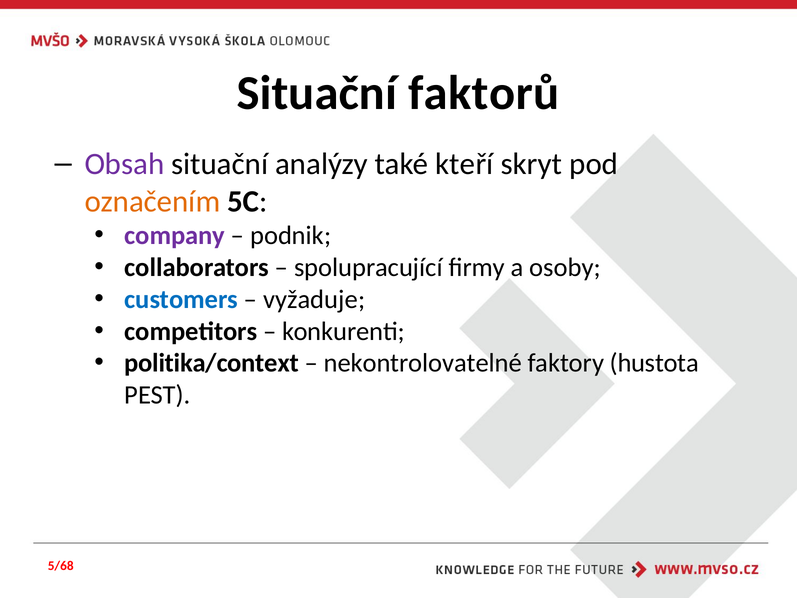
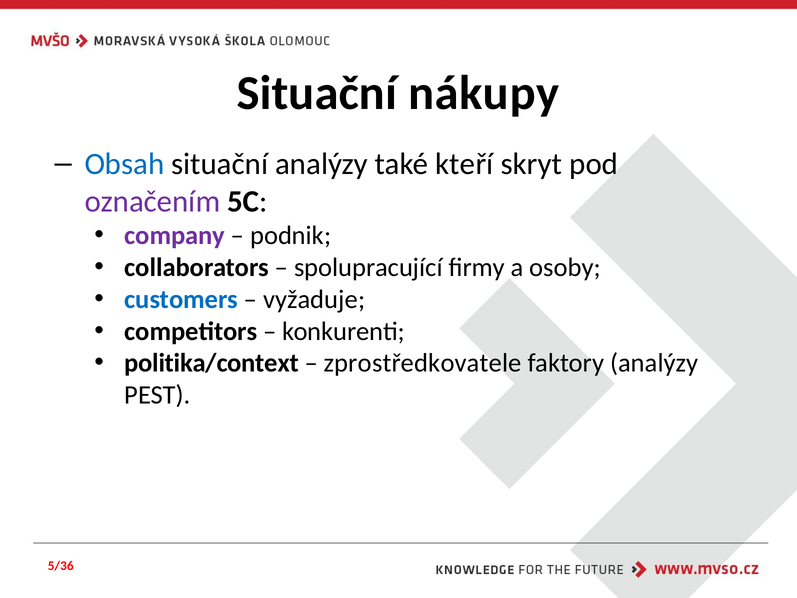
faktorů: faktorů -> nákupy
Obsah colour: purple -> blue
označením colour: orange -> purple
nekontrolovatelné: nekontrolovatelné -> zprostředkovatele
faktory hustota: hustota -> analýzy
5/68: 5/68 -> 5/36
